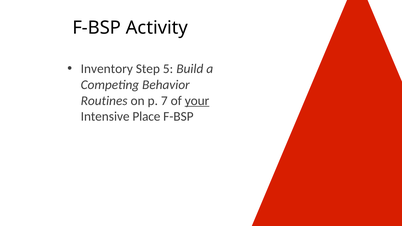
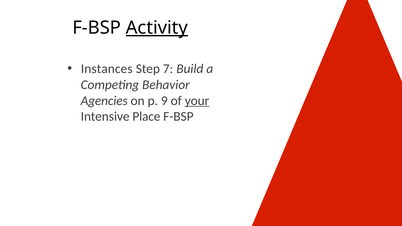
Activity underline: none -> present
Inventory: Inventory -> Instances
5: 5 -> 7
Routines: Routines -> Agencies
7: 7 -> 9
